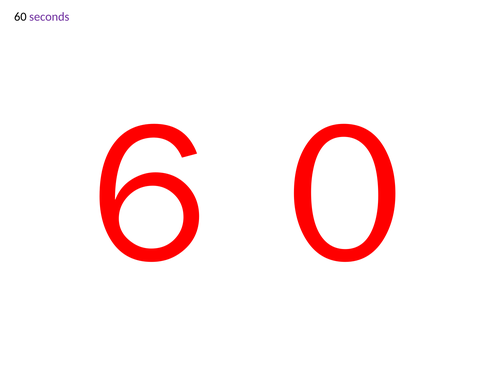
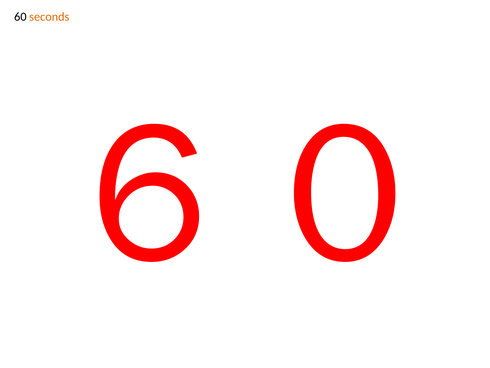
seconds colour: purple -> orange
